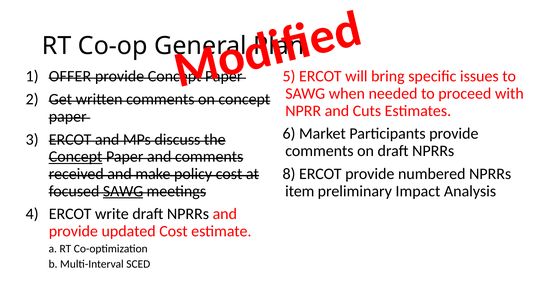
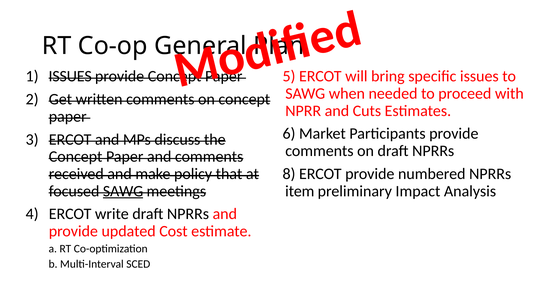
OFFER at (70, 76): OFFER -> ISSUES
Concept at (76, 157) underline: present -> none
policy cost: cost -> that
